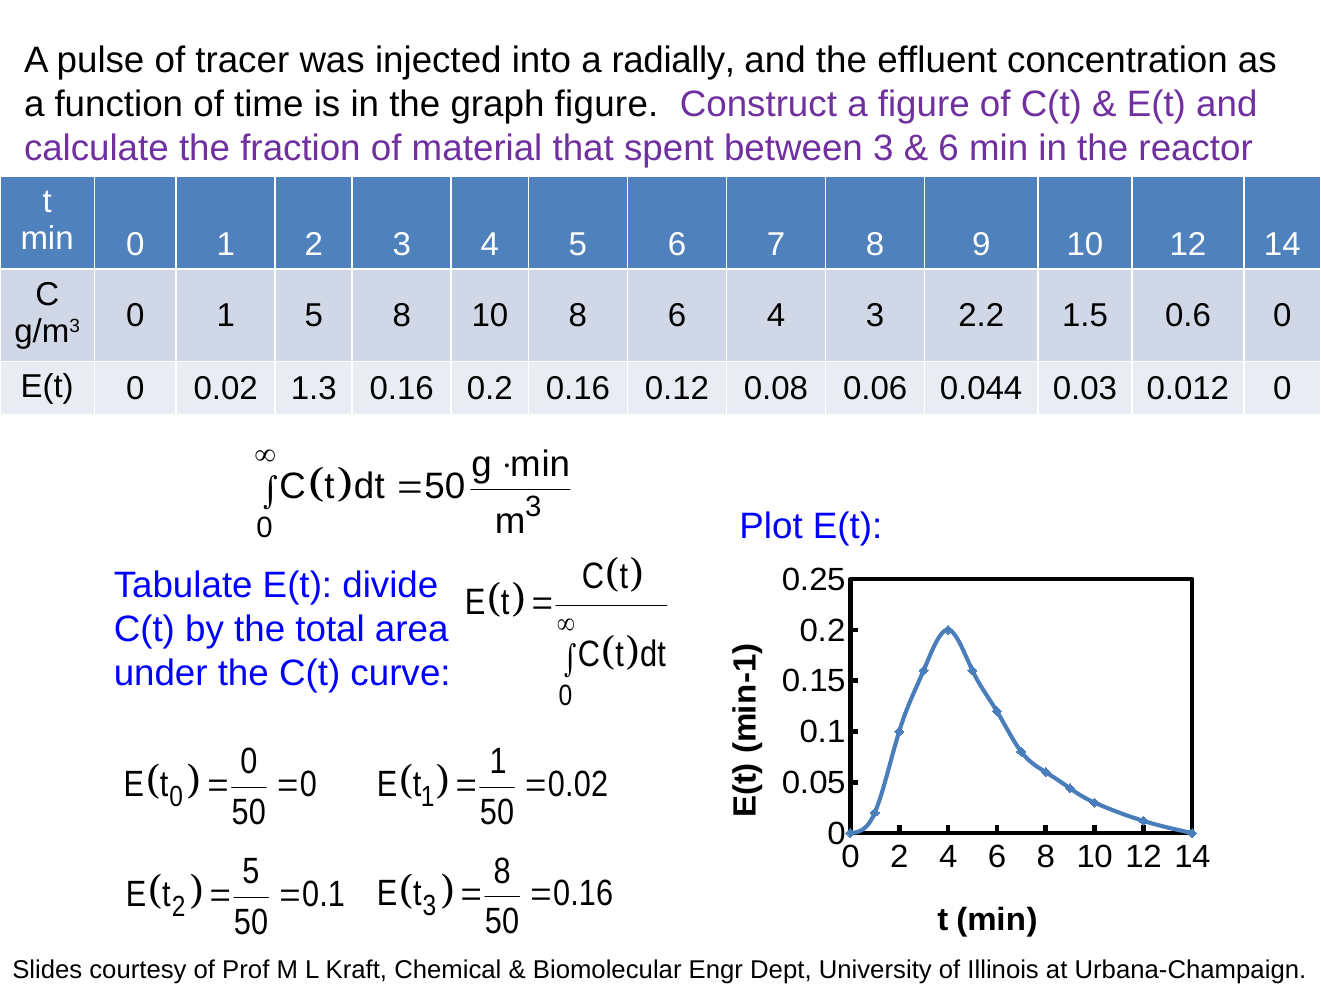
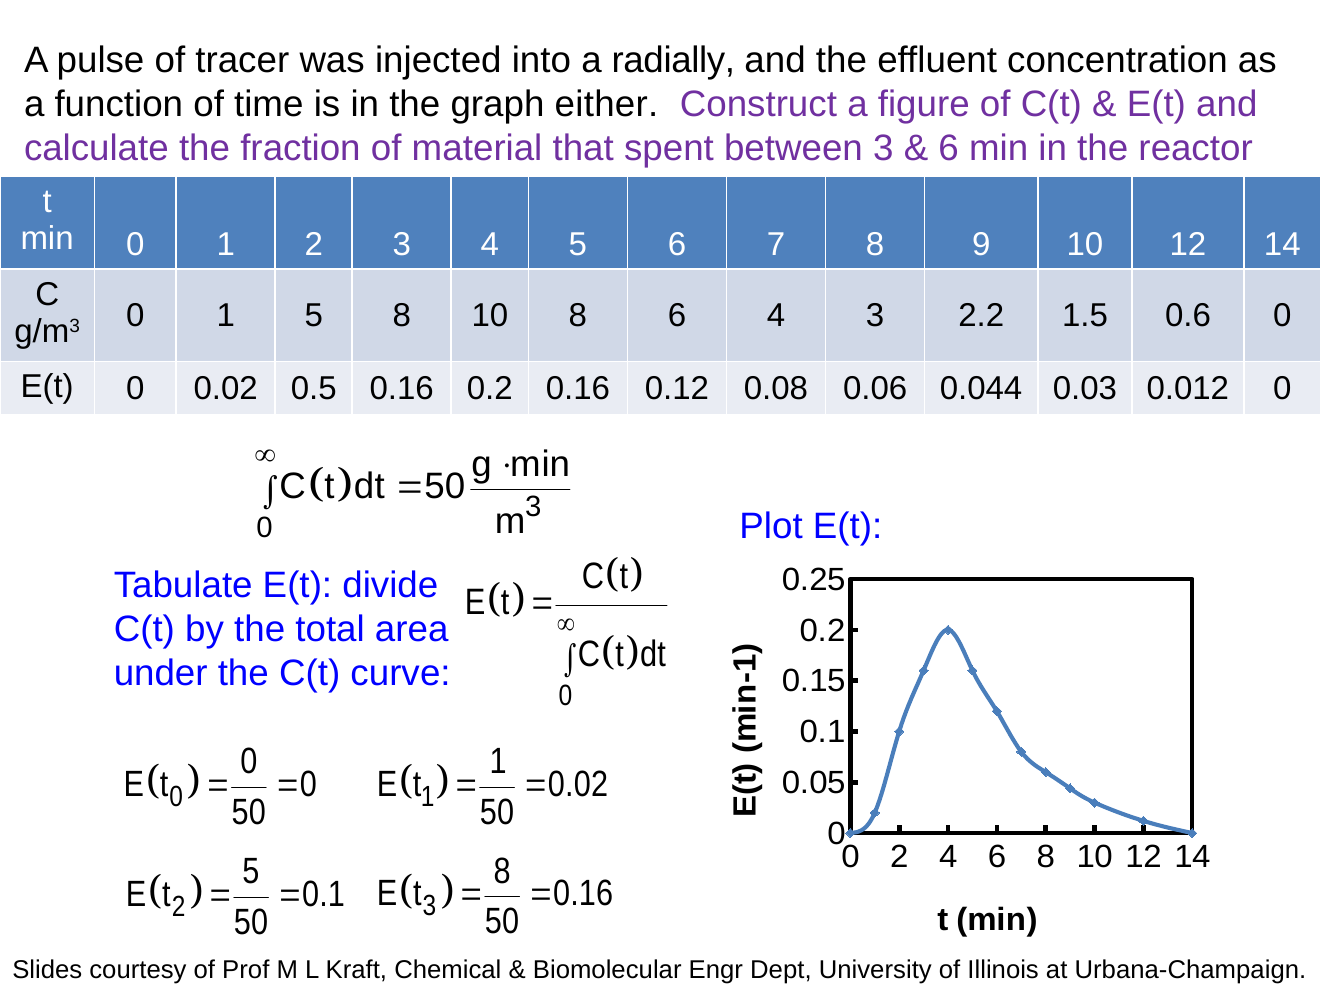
graph figure: figure -> either
1.3: 1.3 -> 0.5
